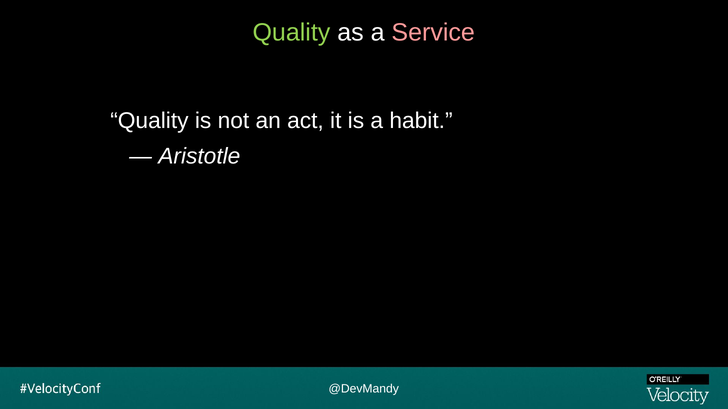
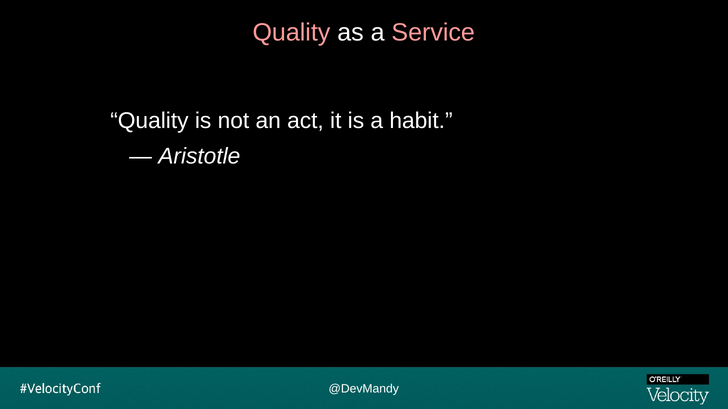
Quality at (291, 33) colour: light green -> pink
